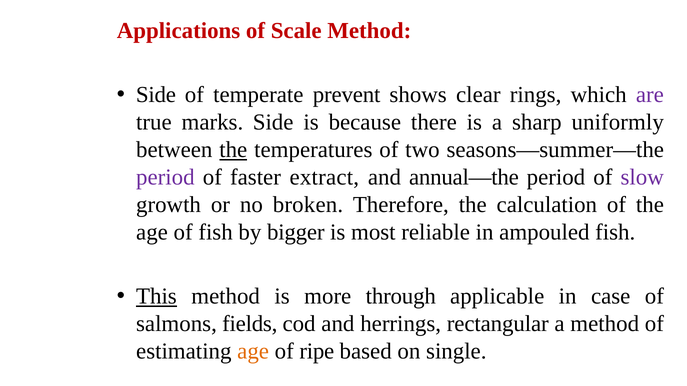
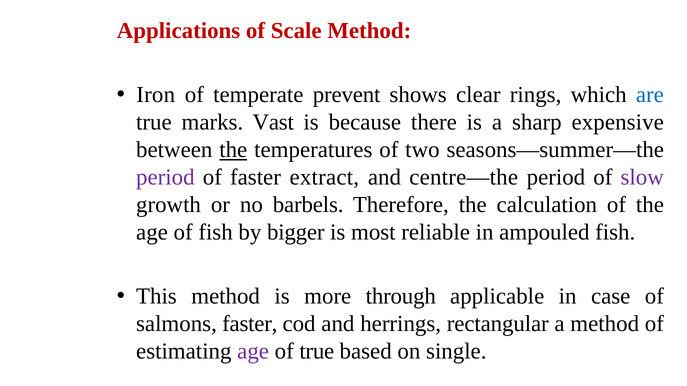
Side at (156, 95): Side -> Iron
are colour: purple -> blue
marks Side: Side -> Vast
uniformly: uniformly -> expensive
annual—the: annual—the -> centre—the
broken: broken -> barbels
This underline: present -> none
salmons fields: fields -> faster
age at (253, 352) colour: orange -> purple
of ripe: ripe -> true
